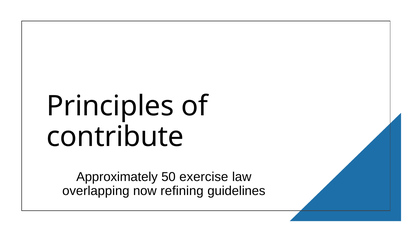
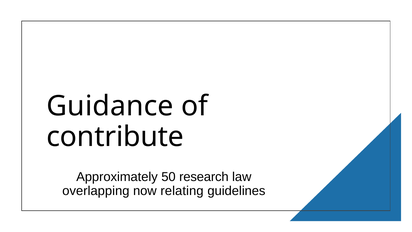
Principles: Principles -> Guidance
exercise: exercise -> research
refining: refining -> relating
